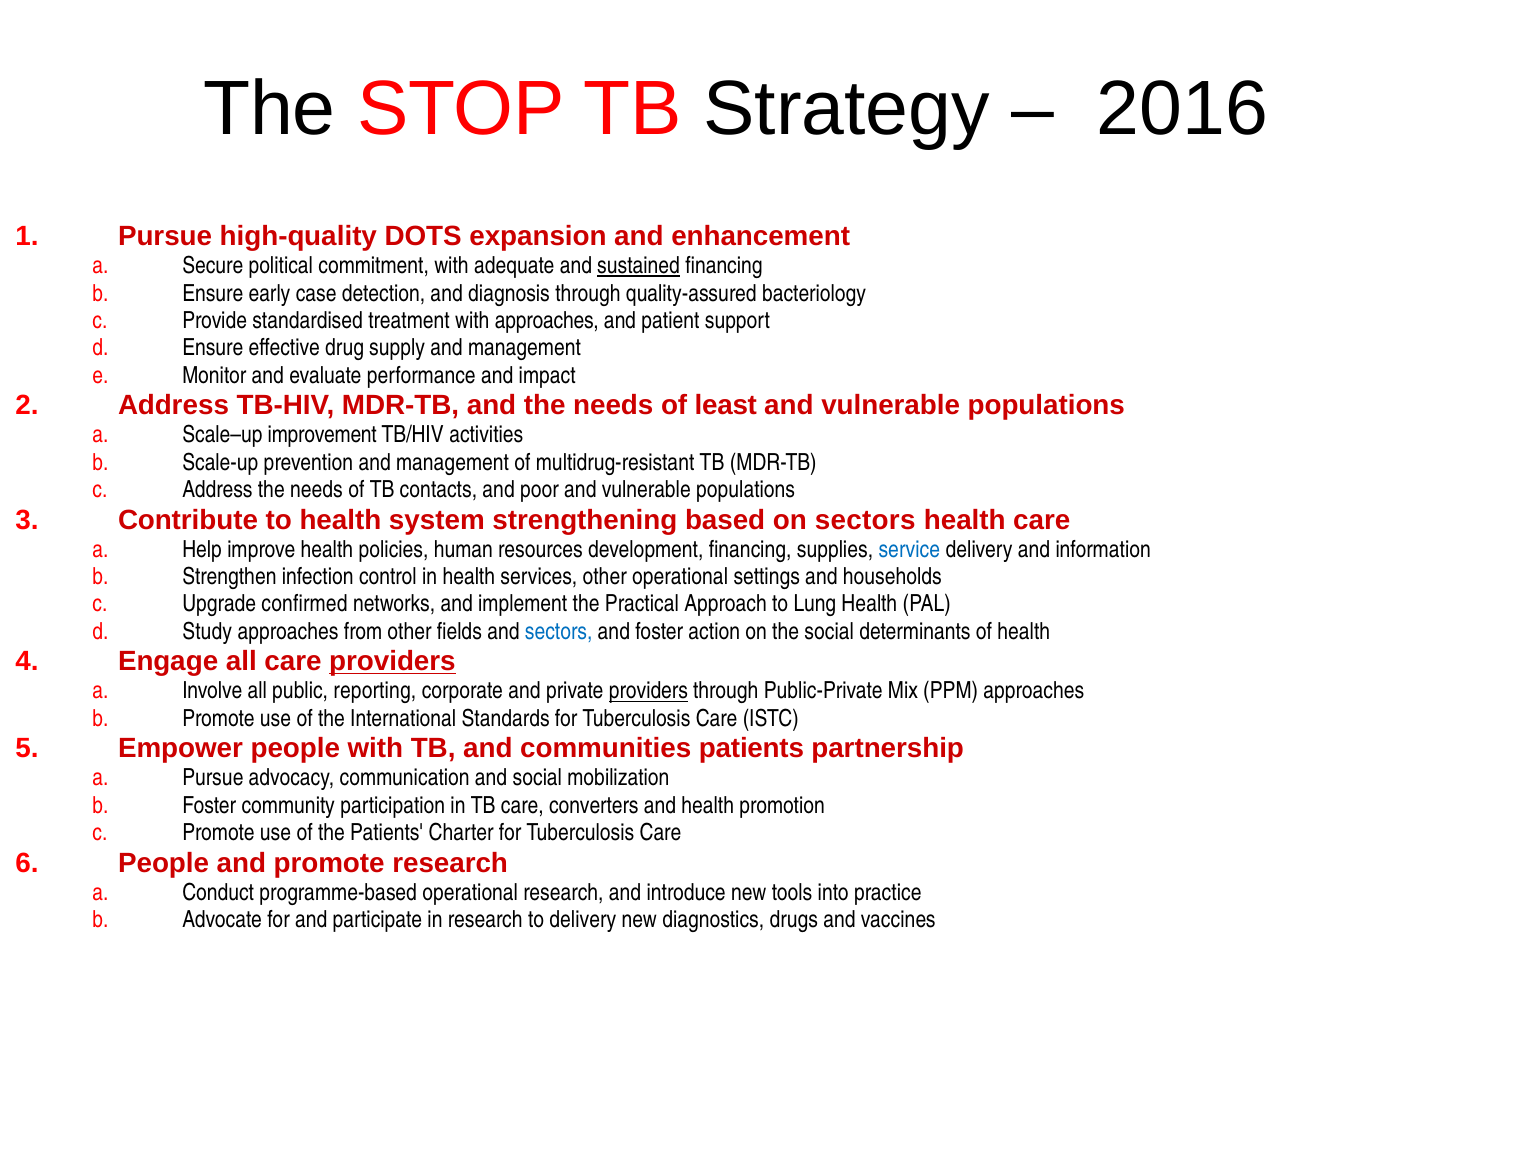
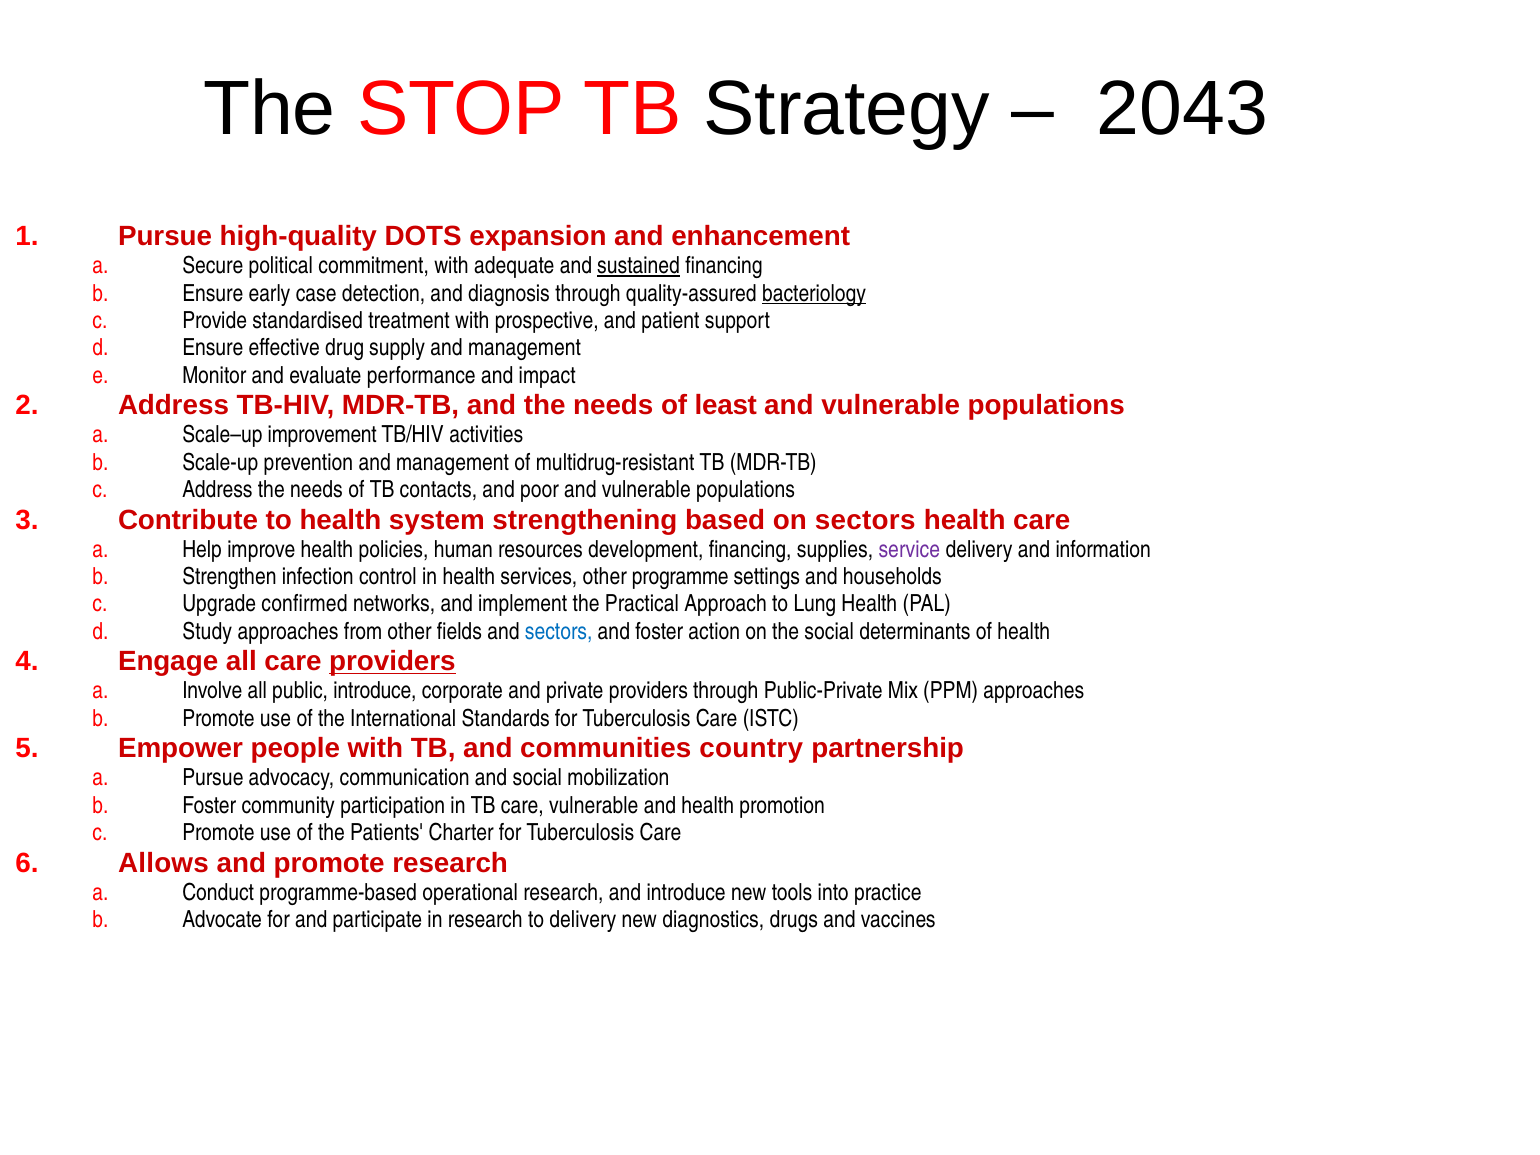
2016: 2016 -> 2043
bacteriology underline: none -> present
with approaches: approaches -> prospective
service colour: blue -> purple
other operational: operational -> programme
public reporting: reporting -> introduce
providers at (648, 691) underline: present -> none
communities patients: patients -> country
care converters: converters -> vulnerable
People at (164, 863): People -> Allows
